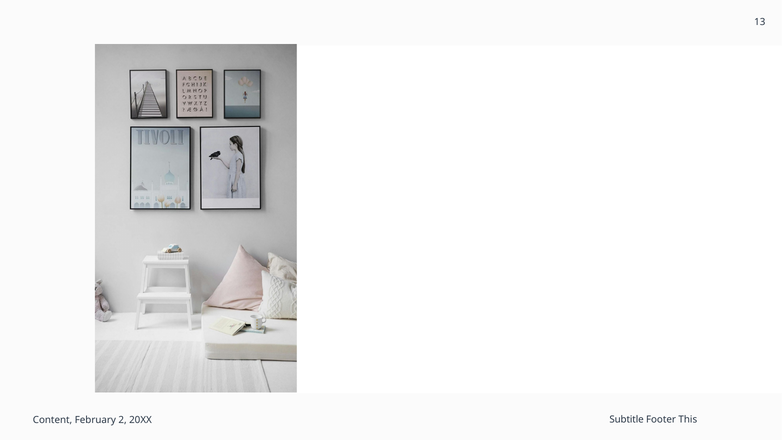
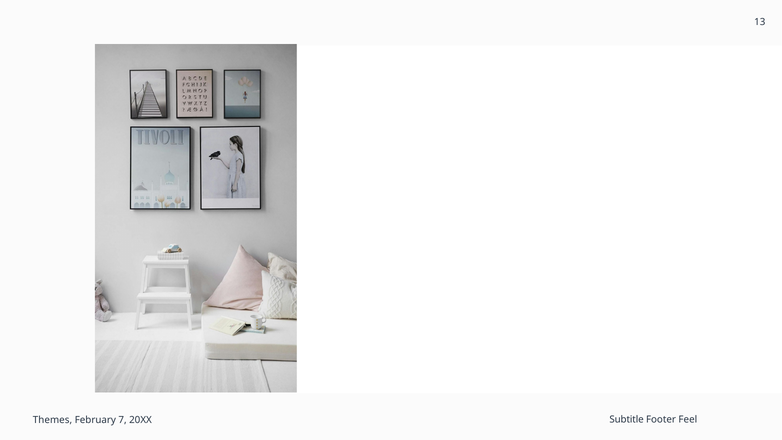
This: This -> Feel
Content: Content -> Themes
2: 2 -> 7
